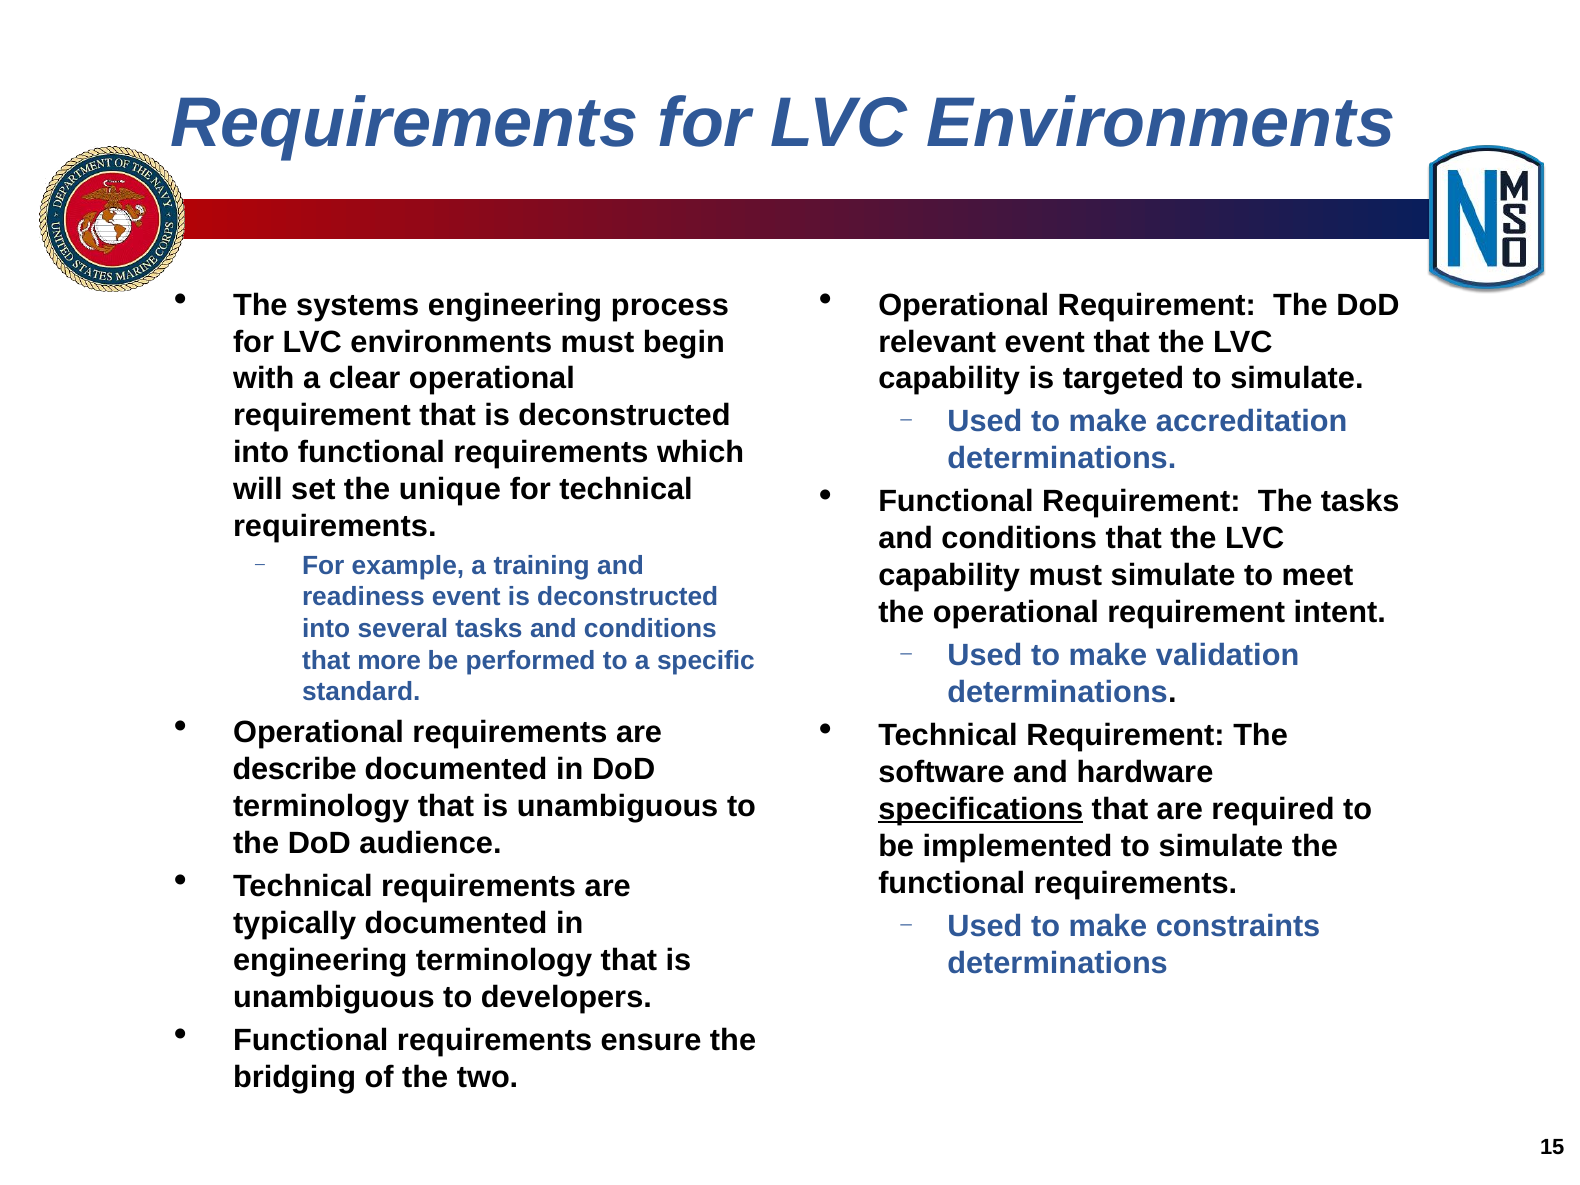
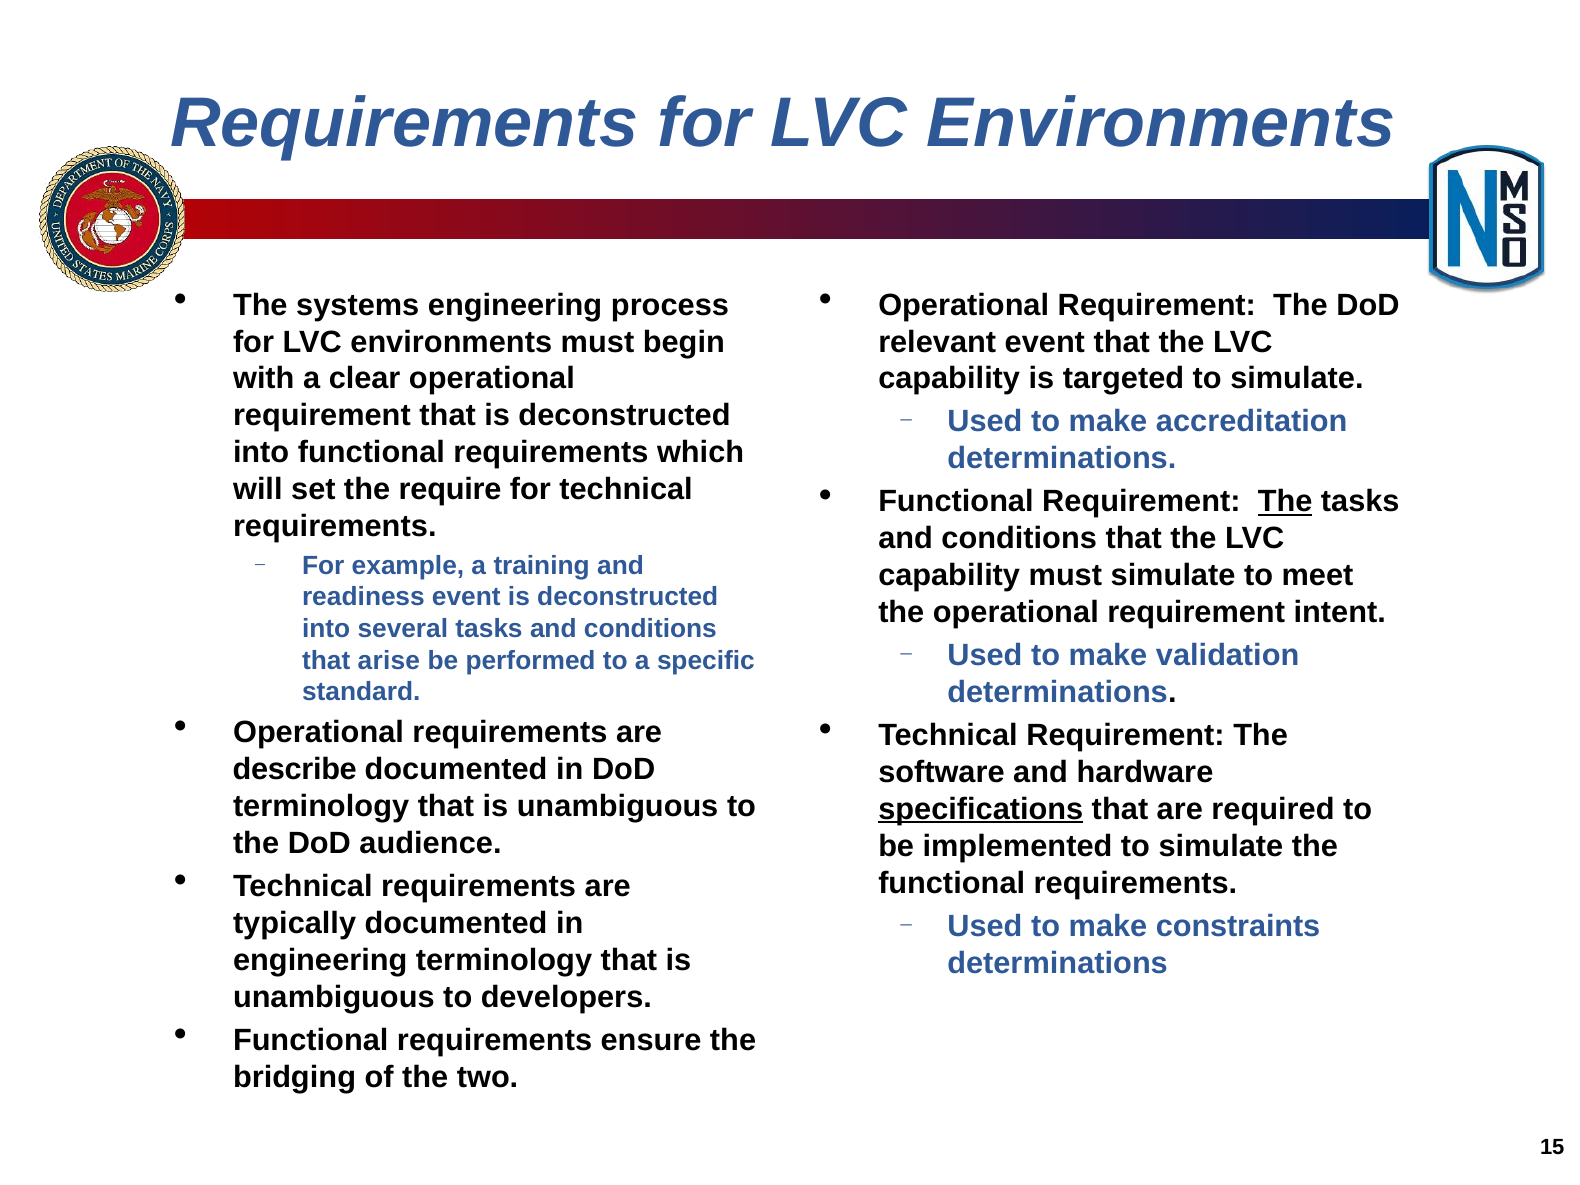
unique: unique -> require
The at (1285, 502) underline: none -> present
more: more -> arise
